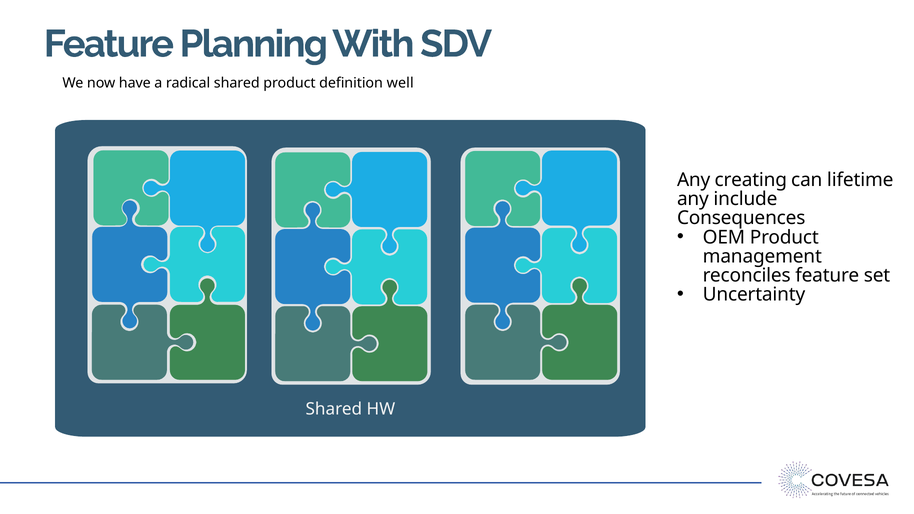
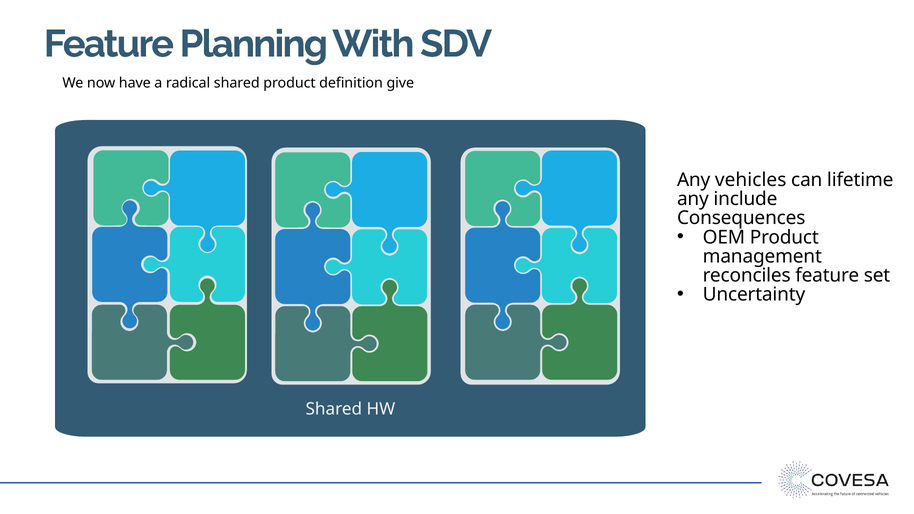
well: well -> give
creating: creating -> vehicles
